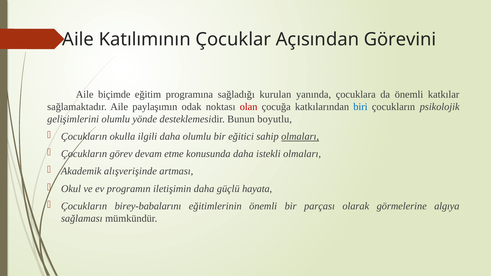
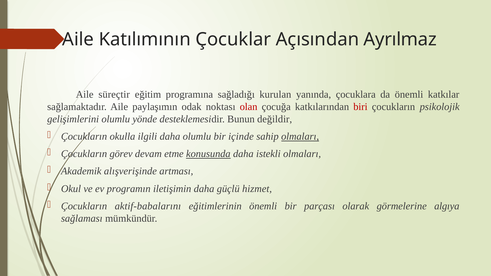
Görevini: Görevini -> Ayrılmaz
biçimde: biçimde -> süreçtir
biri colour: blue -> red
boyutlu: boyutlu -> değildir
eğitici: eğitici -> içinde
konusunda underline: none -> present
hayata: hayata -> hizmet
birey-babalarını: birey-babalarını -> aktif-babalarını
